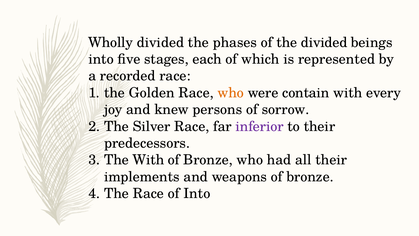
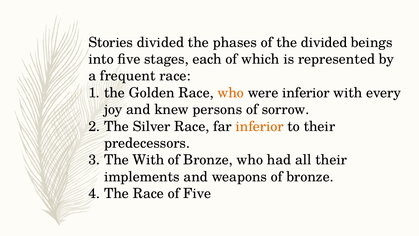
Wholly: Wholly -> Stories
recorded: recorded -> frequent
were contain: contain -> inferior
inferior at (260, 126) colour: purple -> orange
of Into: Into -> Five
